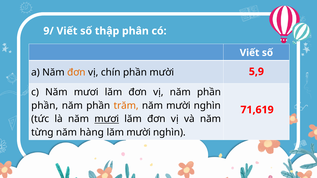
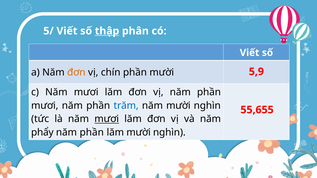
9/: 9/ -> 5/
thập underline: none -> present
phần at (45, 106): phần -> mươi
trăm colour: orange -> blue
71,619: 71,619 -> 55,655
từng: từng -> phẩy
hàng at (92, 133): hàng -> phần
